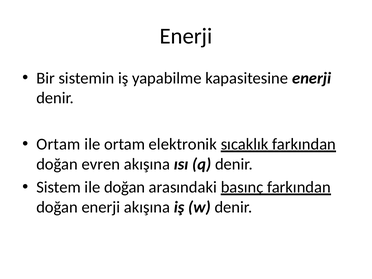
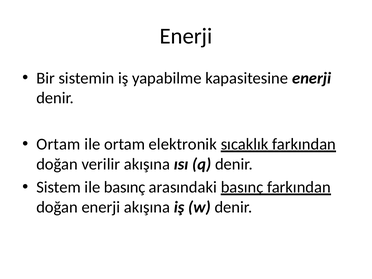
evren: evren -> verilir
ile doğan: doğan -> basınç
